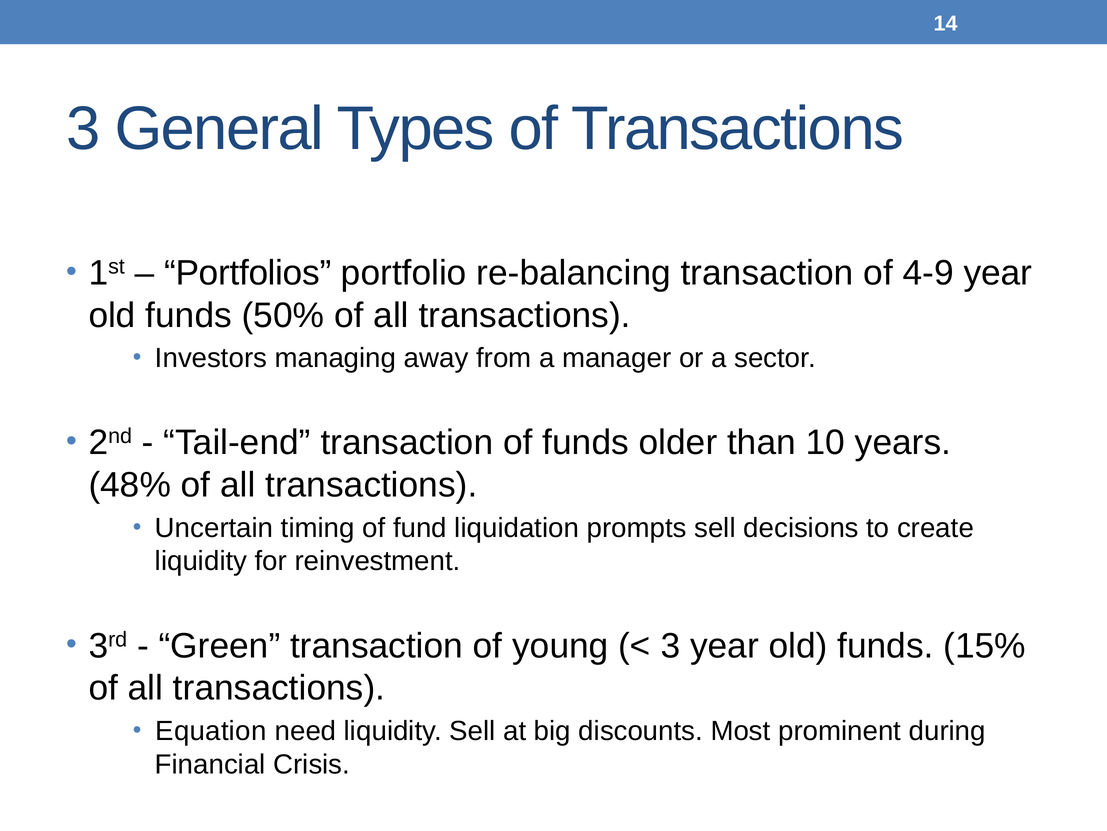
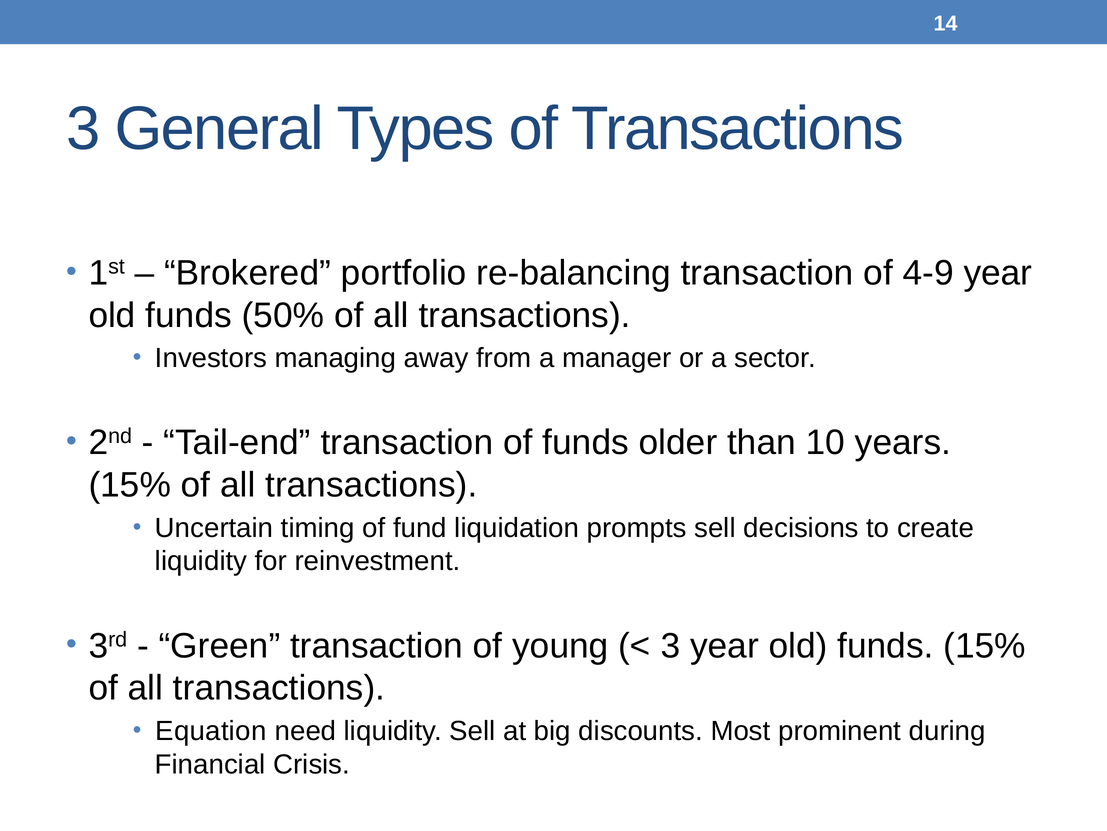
Portfolios: Portfolios -> Brokered
48% at (130, 485): 48% -> 15%
